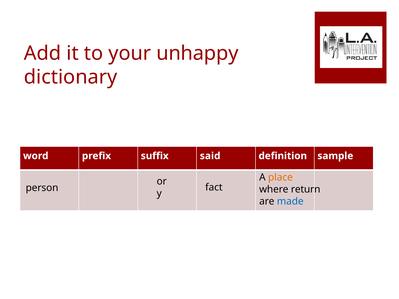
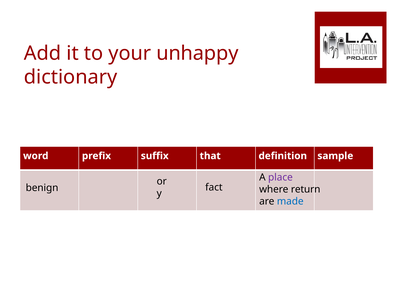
said: said -> that
place colour: orange -> purple
person: person -> benign
